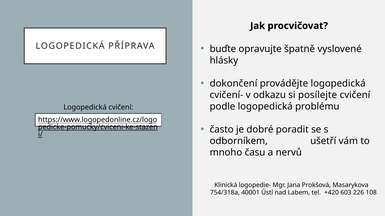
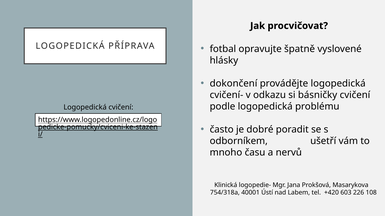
buďte: buďte -> fotbal
posílejte: posílejte -> básničky
